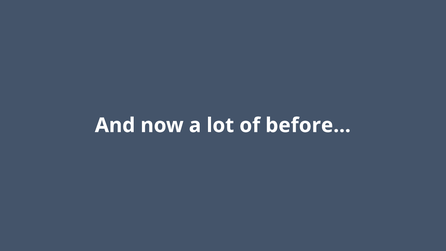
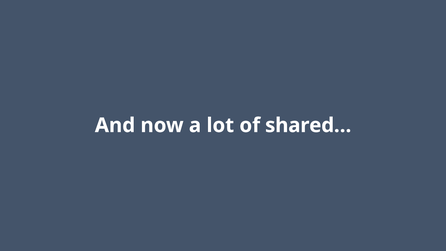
before…: before… -> shared…
